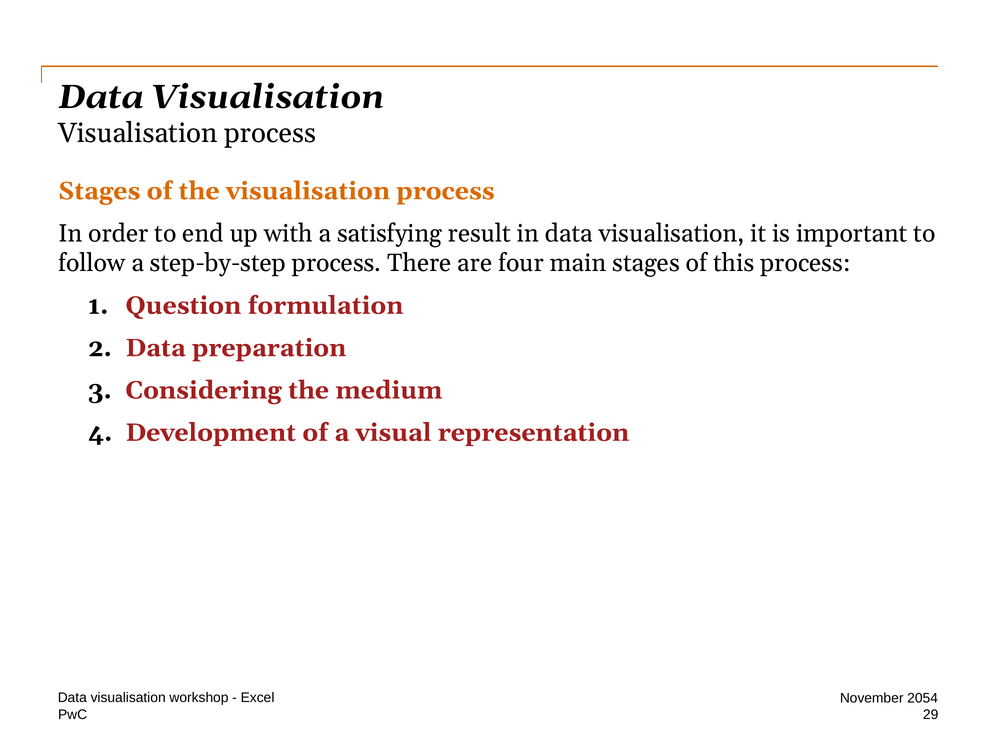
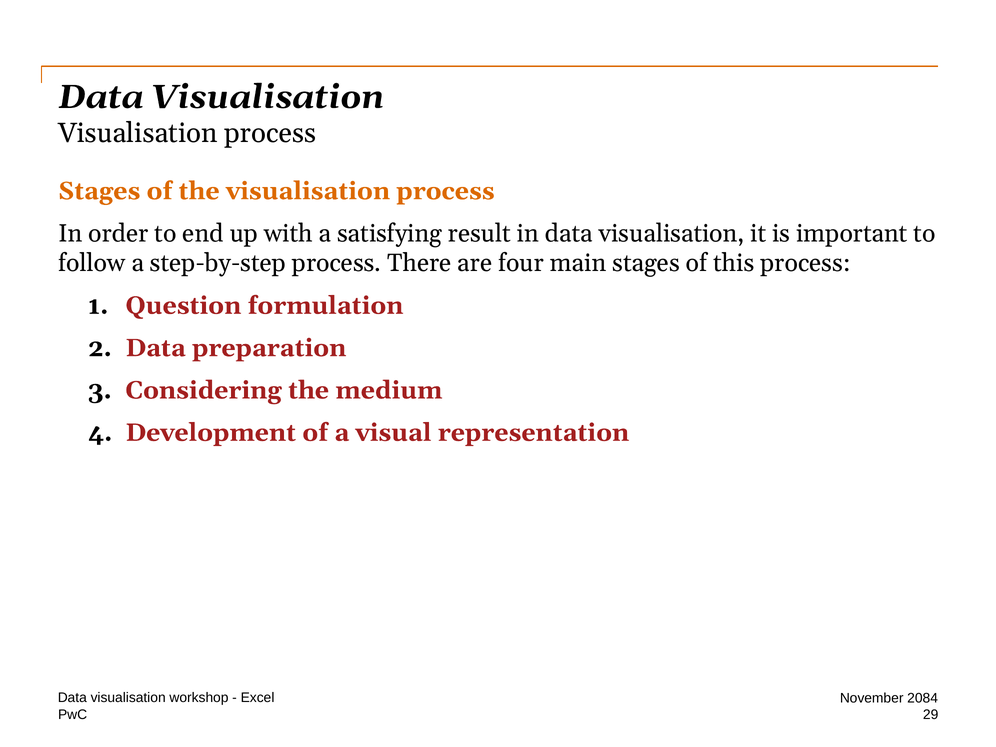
2054: 2054 -> 2084
